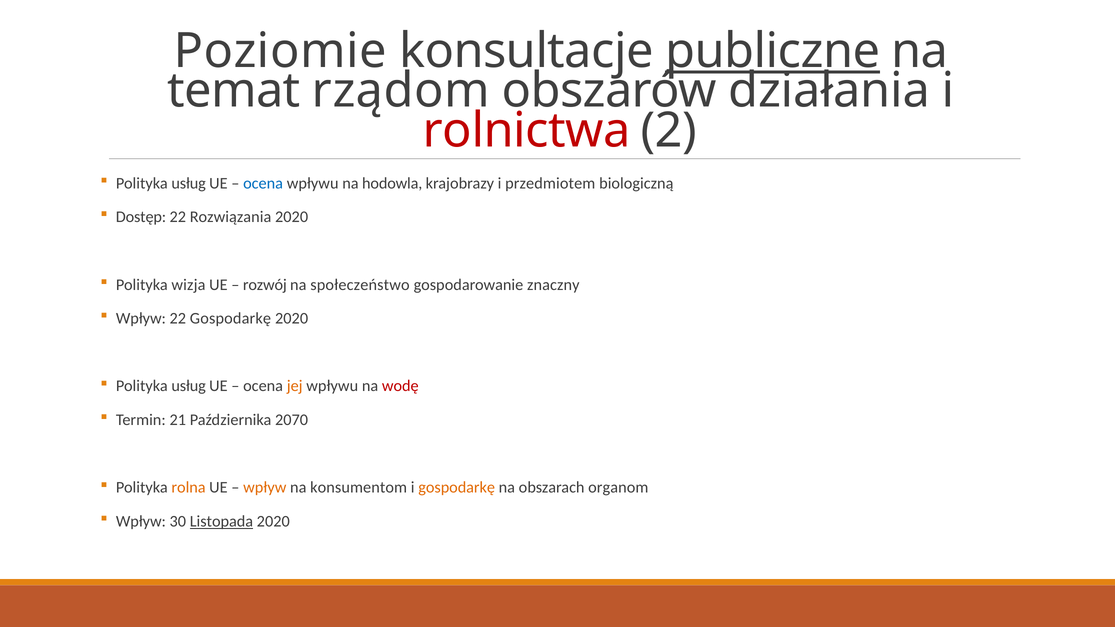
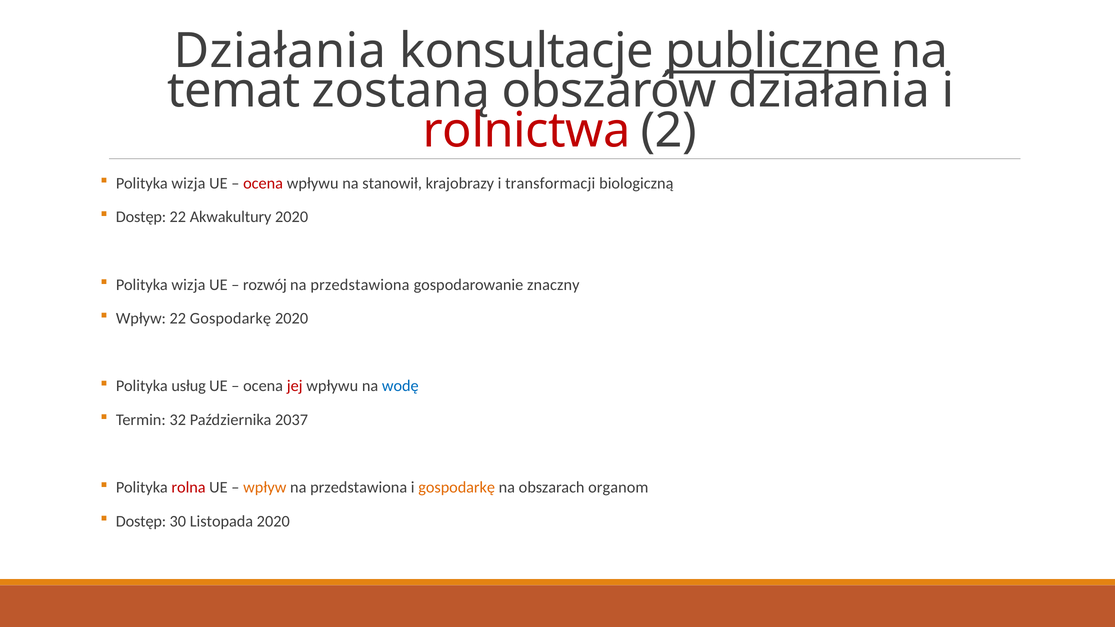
Poziomie at (280, 51): Poziomie -> Działania
rządom: rządom -> zostaną
usług at (189, 183): usług -> wizja
ocena at (263, 183) colour: blue -> red
hodowla: hodowla -> stanowił
przedmiotem: przedmiotem -> transformacji
Rozwiązania: Rozwiązania -> Akwakultury
społeczeństwo at (360, 285): społeczeństwo -> przedstawiona
jej colour: orange -> red
wodę colour: red -> blue
21: 21 -> 32
2070: 2070 -> 2037
rolna colour: orange -> red
konsumentom at (359, 488): konsumentom -> przedstawiona
Wpływ at (141, 522): Wpływ -> Dostęp
Listopada underline: present -> none
